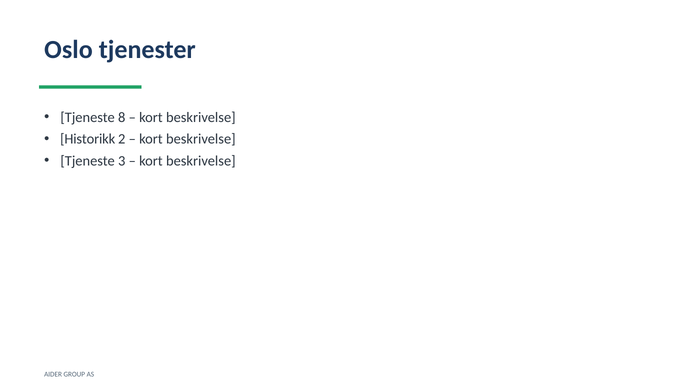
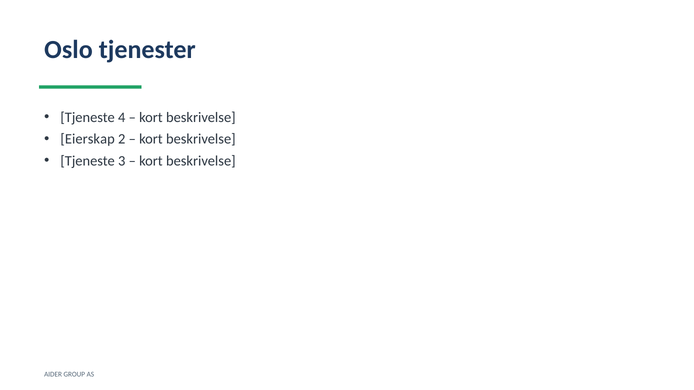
8: 8 -> 4
Historikk: Historikk -> Eierskap
